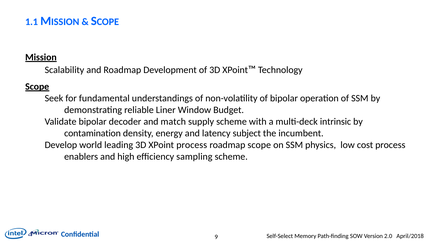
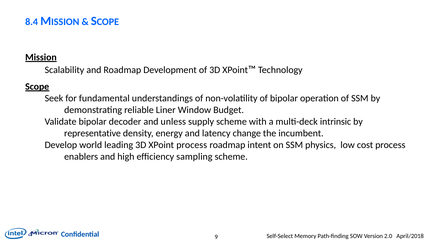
1.1: 1.1 -> 8.4
match: match -> unless
contamination: contamination -> representative
subject: subject -> change
roadmap scope: scope -> intent
